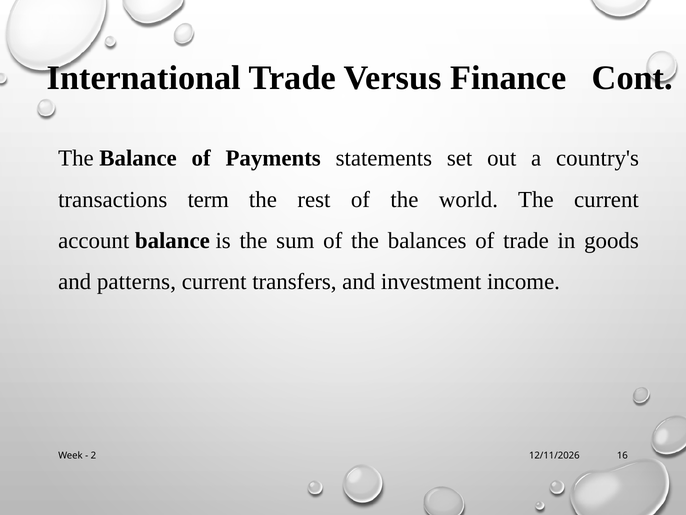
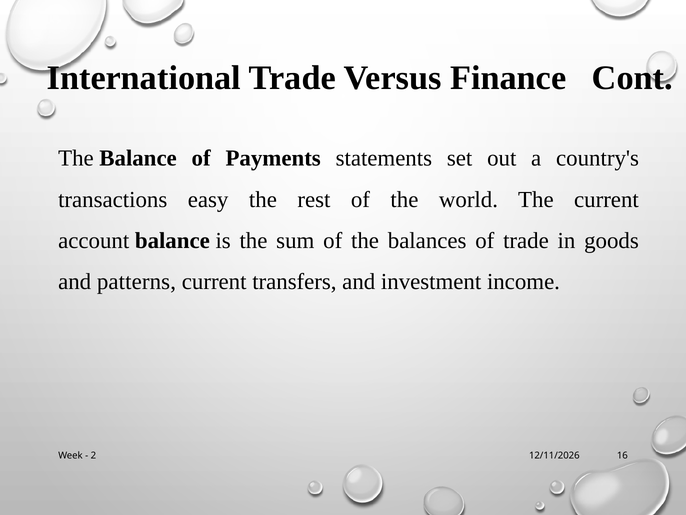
term: term -> easy
